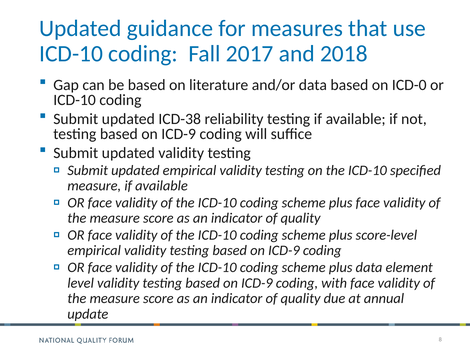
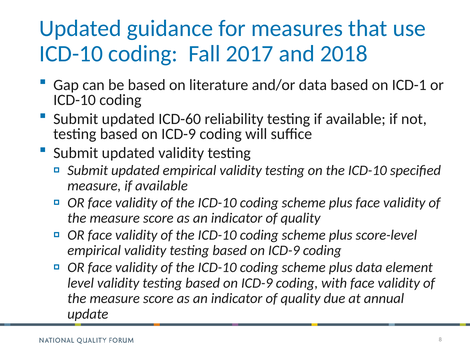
ICD-0: ICD-0 -> ICD-1
ICD-38: ICD-38 -> ICD-60
